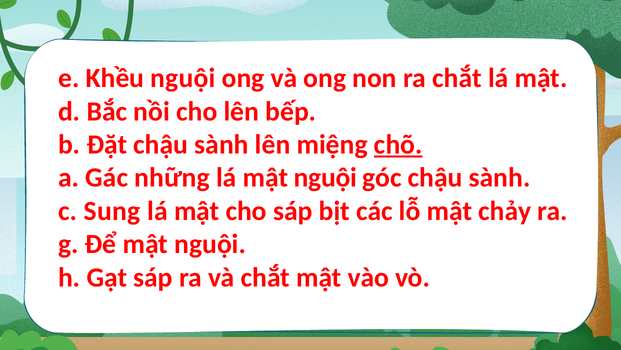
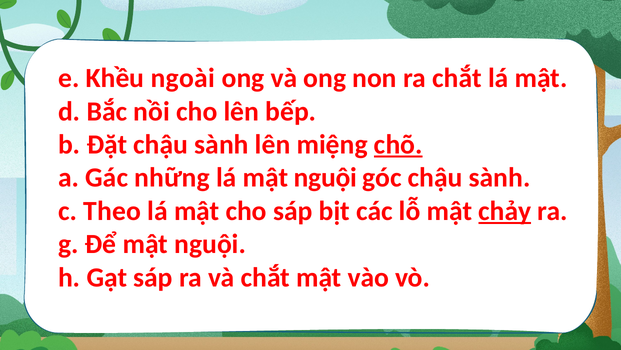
Khều nguội: nguội -> ngoài
Sung: Sung -> Theo
chảy underline: none -> present
